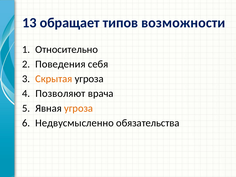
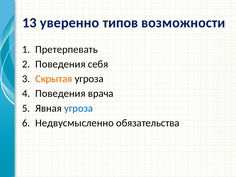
обращает: обращает -> уверенно
Относительно: Относительно -> Претерпевать
Позволяют at (60, 94): Позволяют -> Поведения
угроза at (79, 108) colour: orange -> blue
